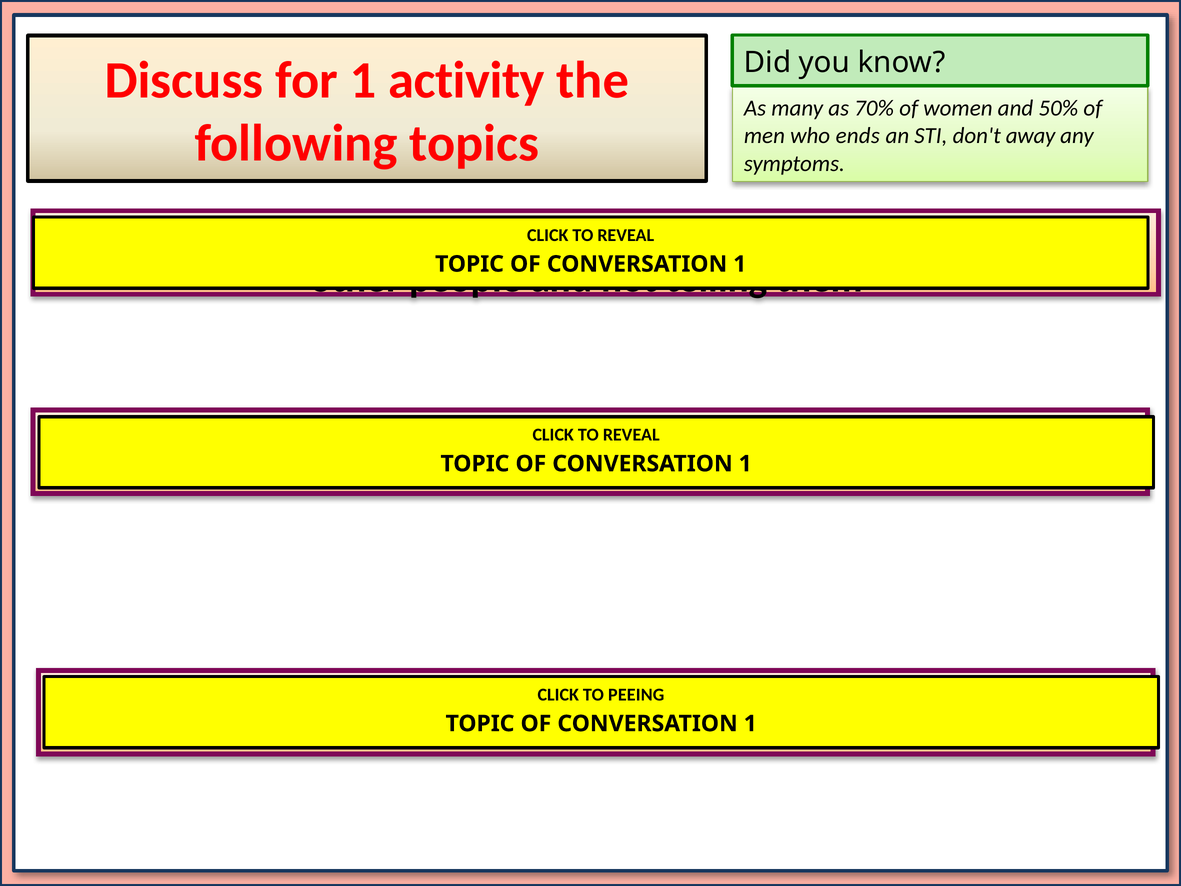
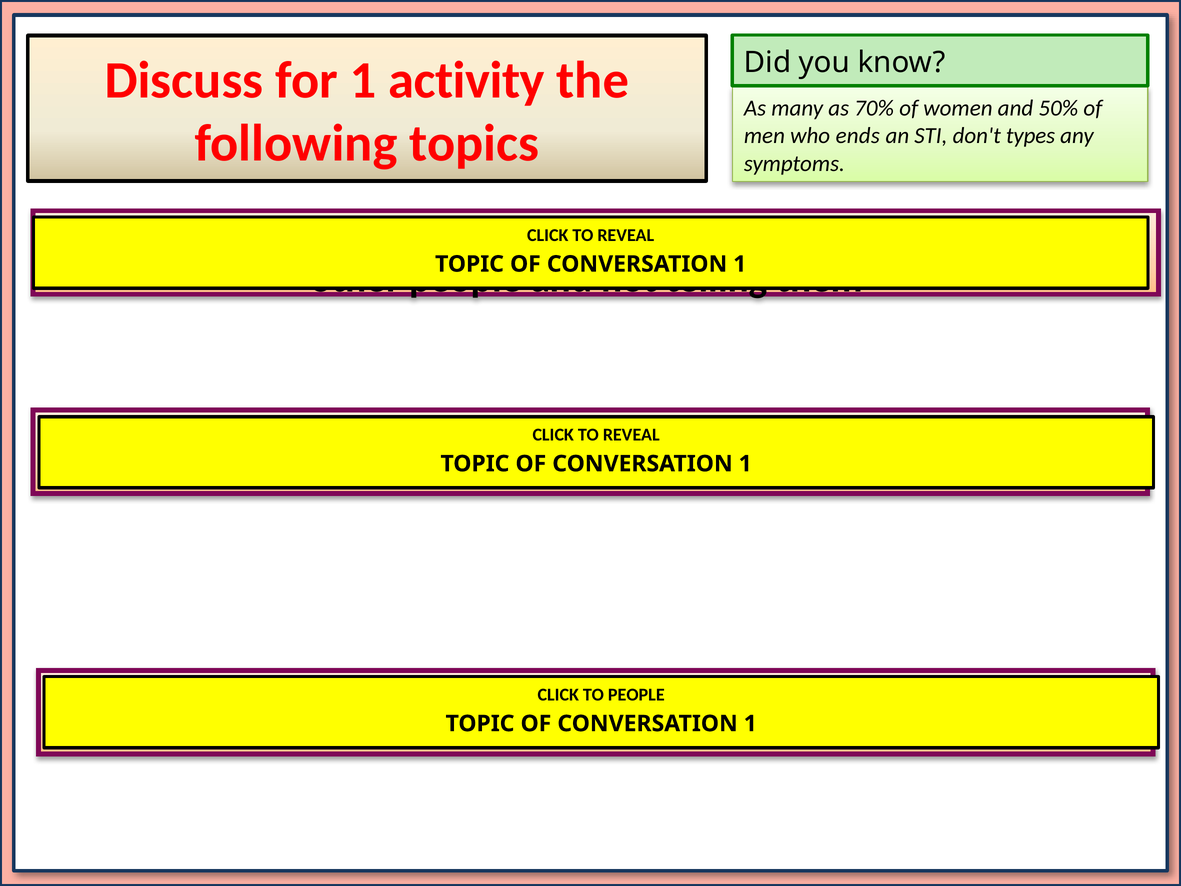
away: away -> types
PEEING at (636, 695): PEEING -> PEOPLE
